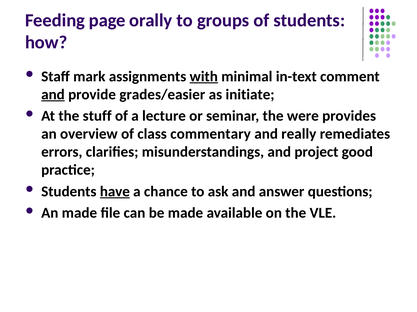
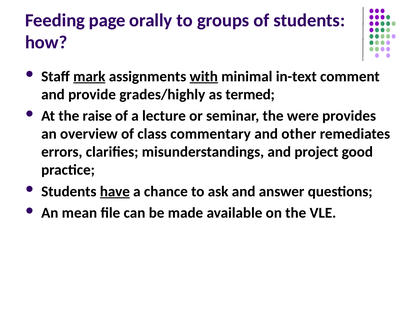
mark underline: none -> present
and at (53, 95) underline: present -> none
grades/easier: grades/easier -> grades/highly
initiate: initiate -> termed
stuff: stuff -> raise
really: really -> other
An made: made -> mean
